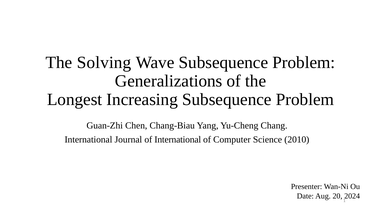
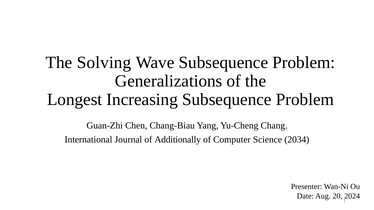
of International: International -> Additionally
2010: 2010 -> 2034
